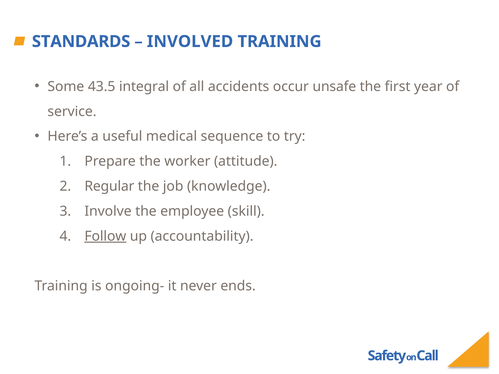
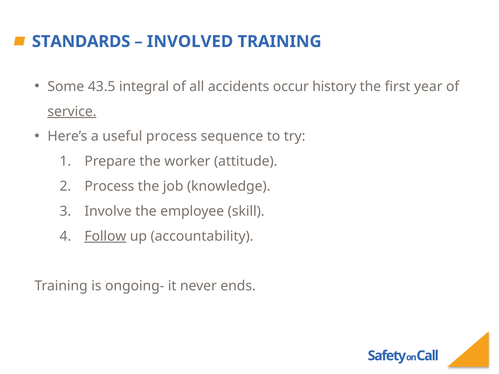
unsafe: unsafe -> history
service underline: none -> present
useful medical: medical -> process
Regular at (109, 186): Regular -> Process
